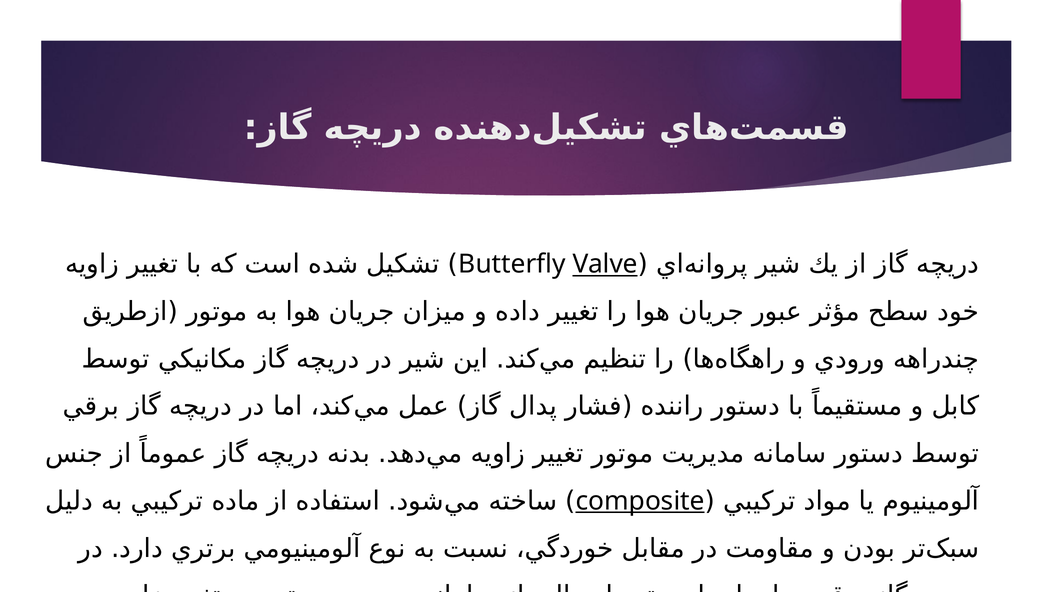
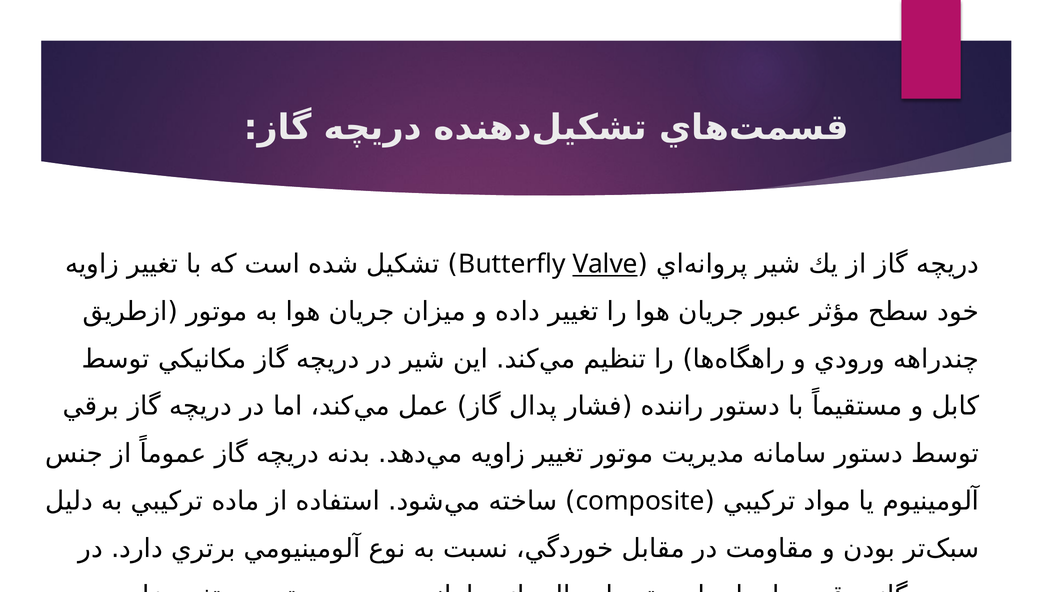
composite underline: present -> none
